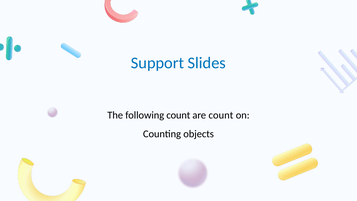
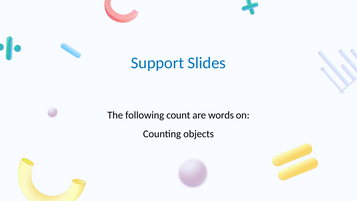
are count: count -> words
